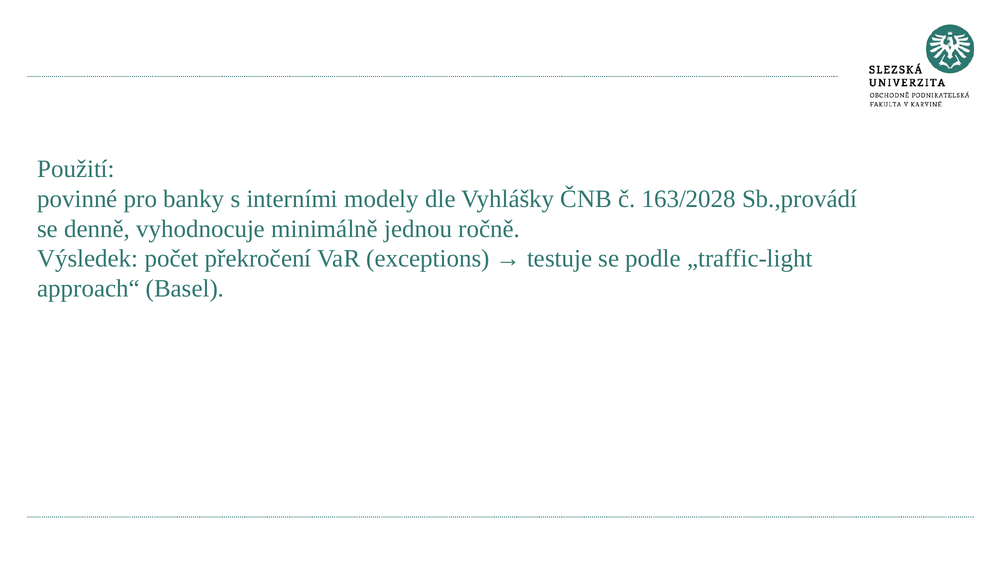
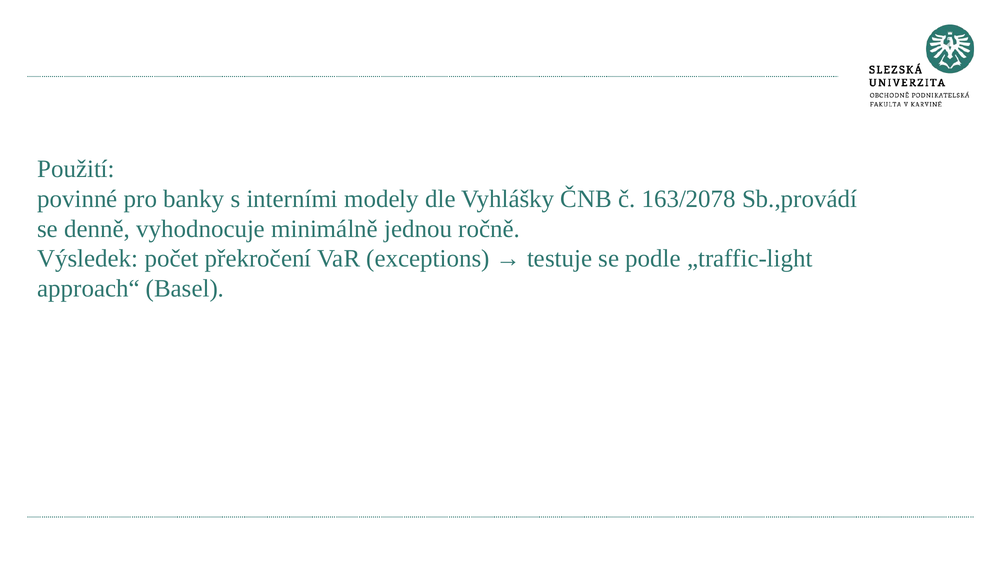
163/2028: 163/2028 -> 163/2078
